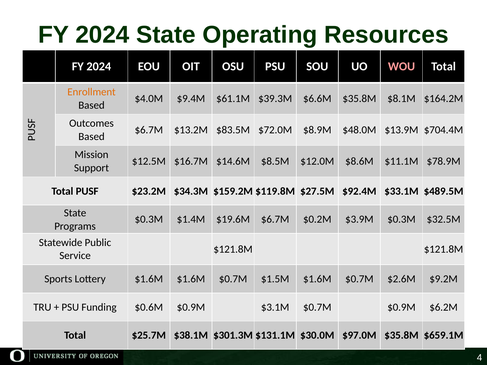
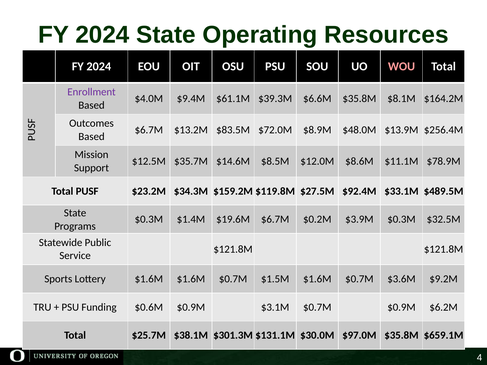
Enrollment colour: orange -> purple
$704.4M: $704.4M -> $256.4M
$16.7M: $16.7M -> $35.7M
$2.6M: $2.6M -> $3.6M
